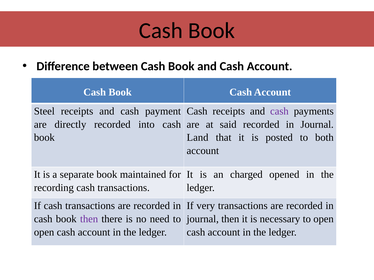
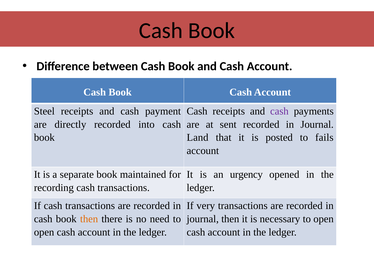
said: said -> sent
both: both -> fails
charged: charged -> urgency
then at (89, 219) colour: purple -> orange
